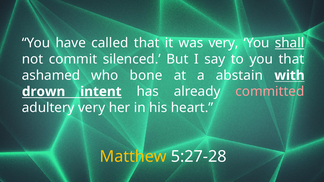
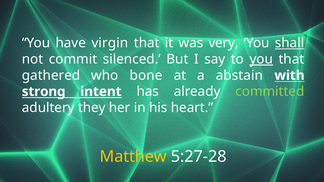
called: called -> virgin
you at (261, 59) underline: none -> present
ashamed: ashamed -> gathered
drown: drown -> strong
committed colour: pink -> light green
adultery very: very -> they
